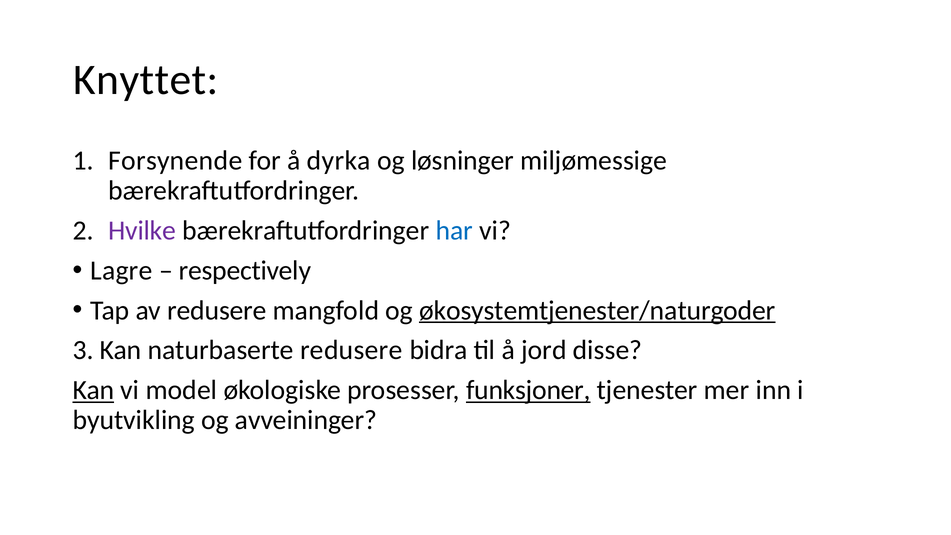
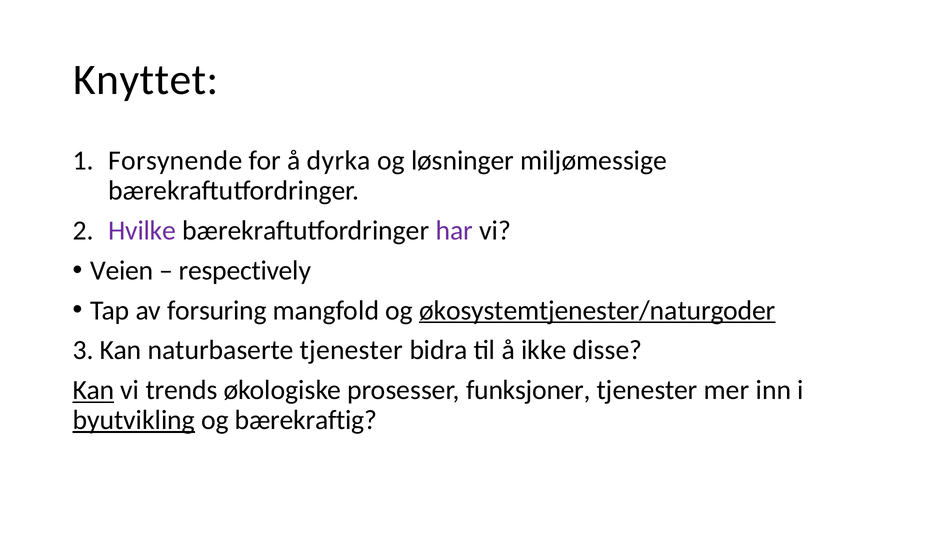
har colour: blue -> purple
Lagre: Lagre -> Veien
av redusere: redusere -> forsuring
naturbaserte redusere: redusere -> tjenester
jord: jord -> ikke
model: model -> trends
funksjoner underline: present -> none
byutvikling underline: none -> present
avveininger: avveininger -> bærekraftig
